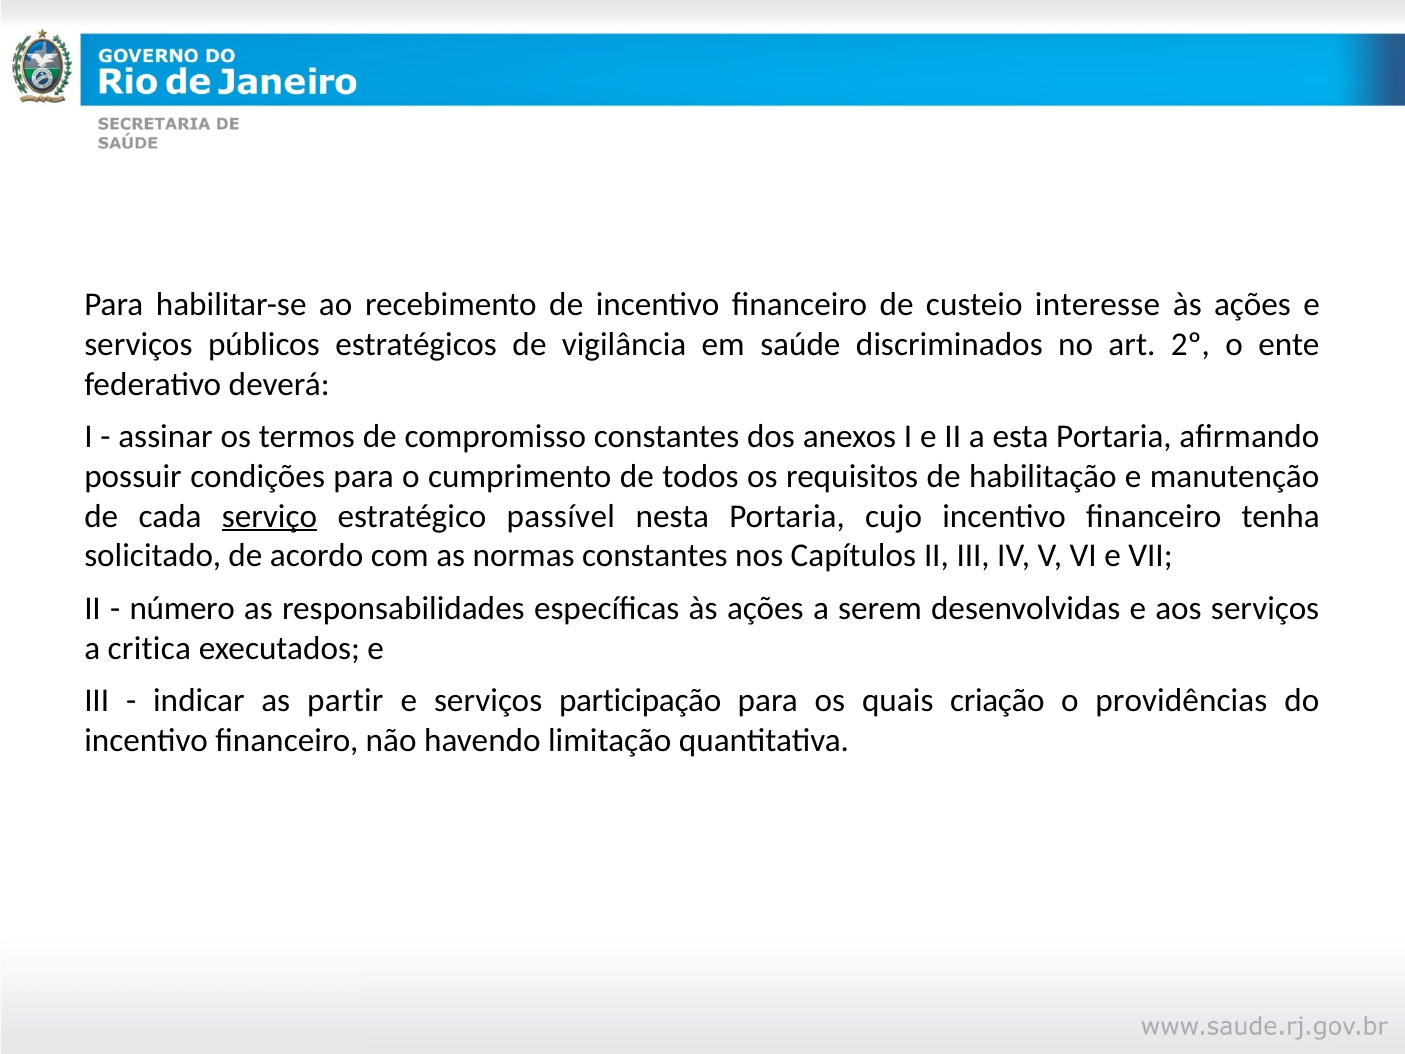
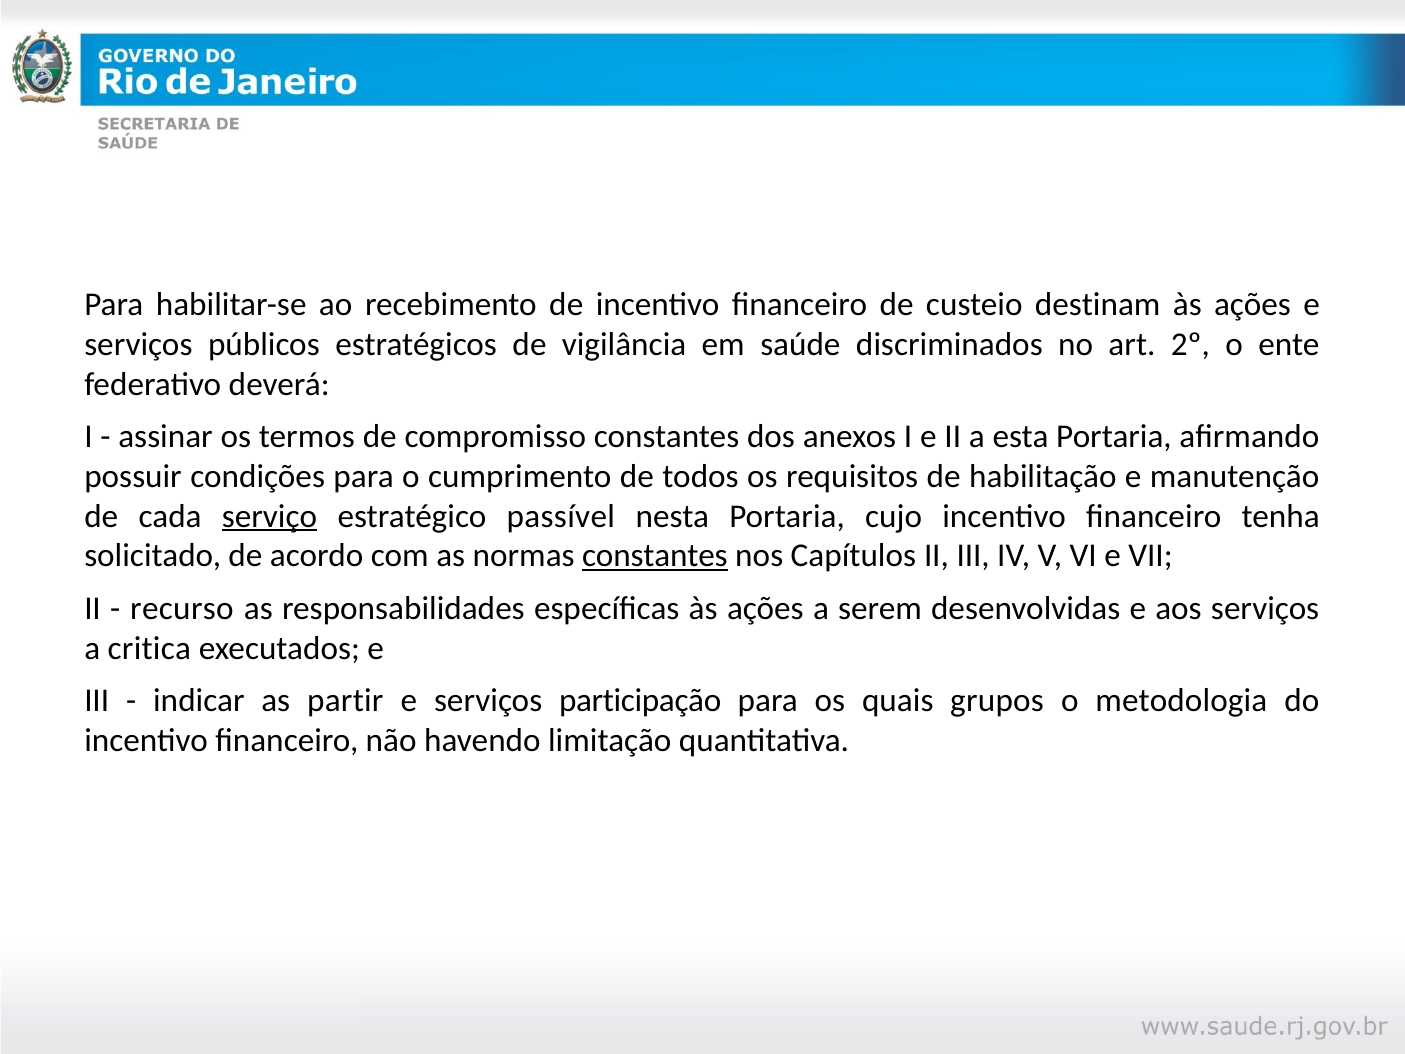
interesse: interesse -> destinam
constantes at (655, 556) underline: none -> present
número: número -> recurso
criação: criação -> grupos
providências: providências -> metodologia
